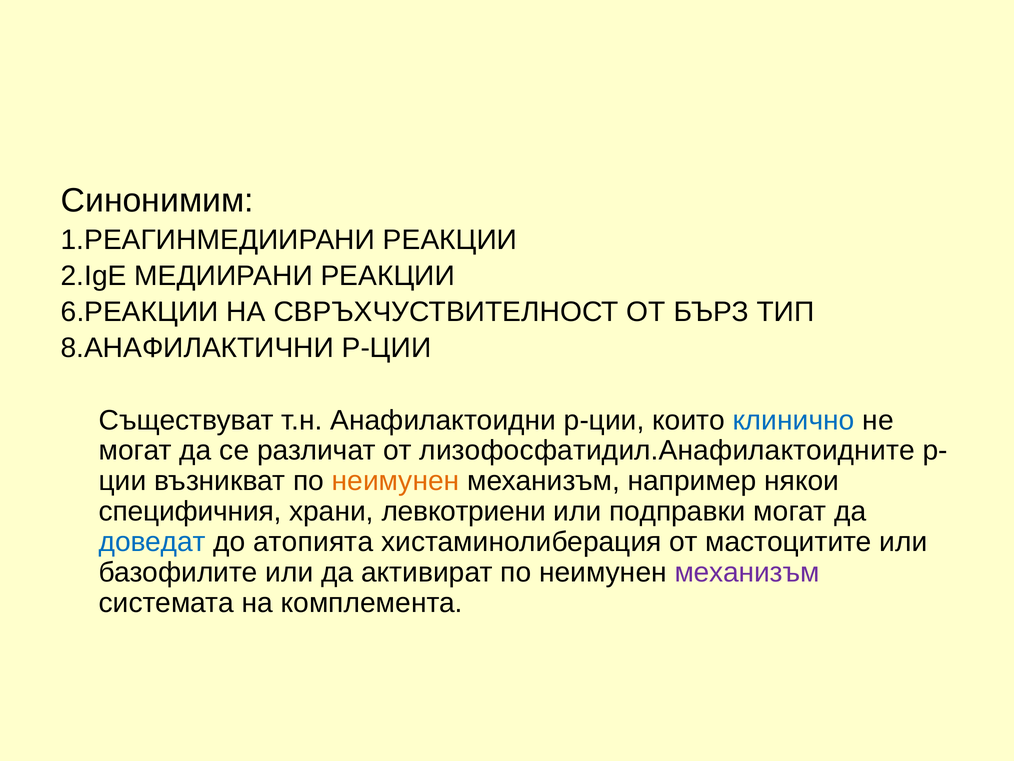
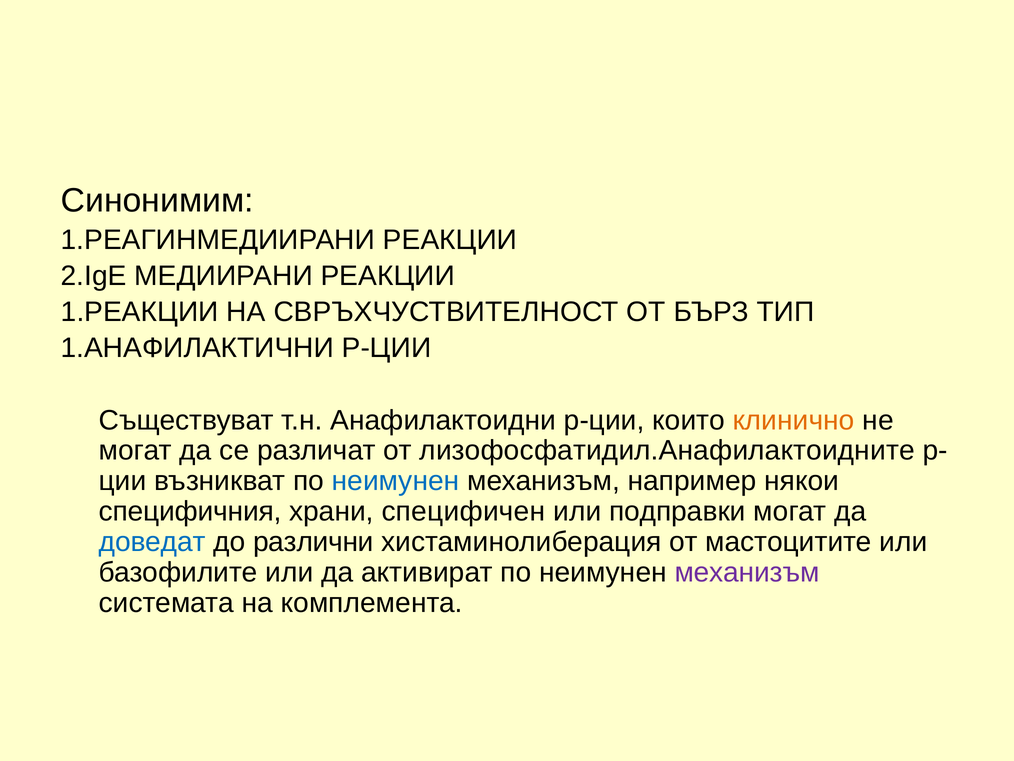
6.РЕАКЦИИ: 6.РЕАКЦИИ -> 1.РЕАКЦИИ
8.АНАФИЛАКТИЧНИ: 8.АНАФИЛАКТИЧНИ -> 1.АНАФИЛАКТИЧНИ
клинично colour: blue -> orange
неимунен at (396, 481) colour: orange -> blue
левкотриени: левкотриени -> специфичен
атопията: атопията -> различни
